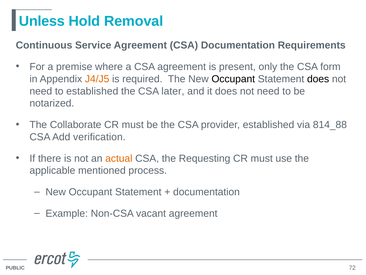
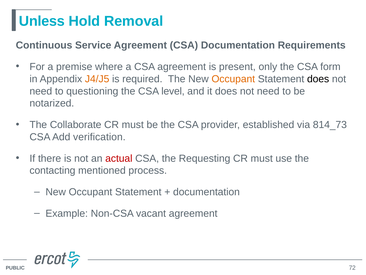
Occupant at (233, 79) colour: black -> orange
to established: established -> questioning
later: later -> level
814_88: 814_88 -> 814_73
actual colour: orange -> red
applicable: applicable -> contacting
